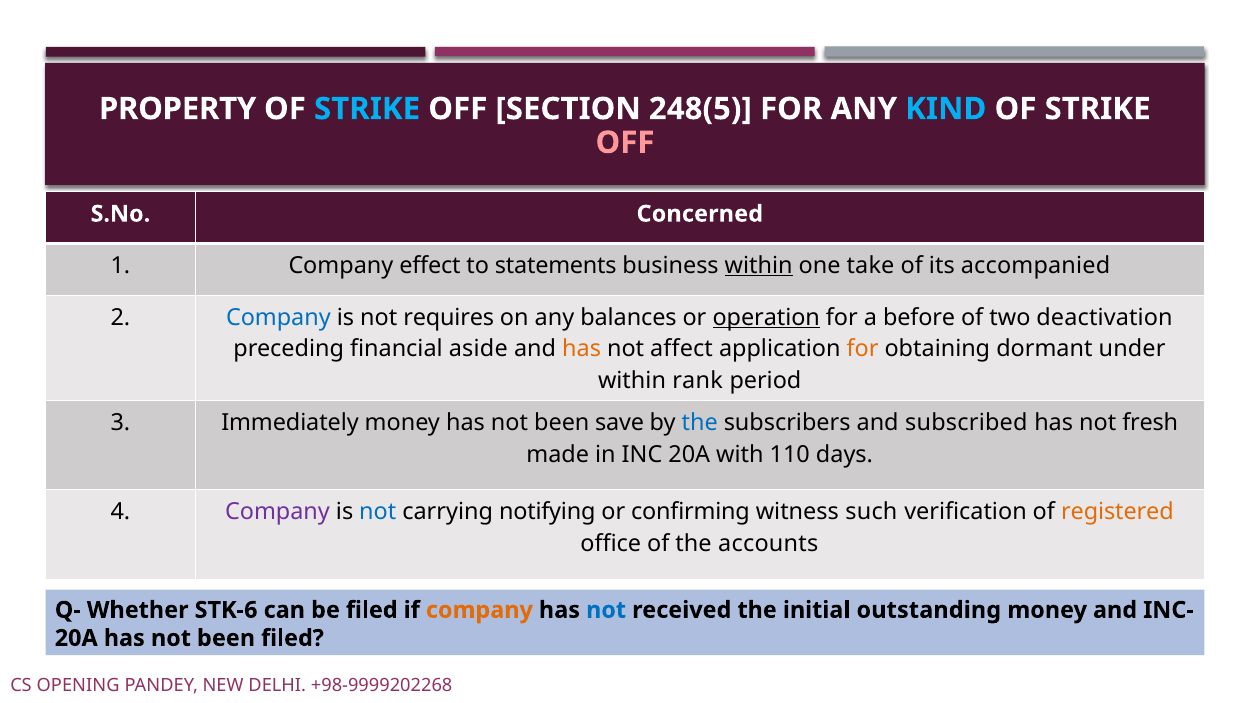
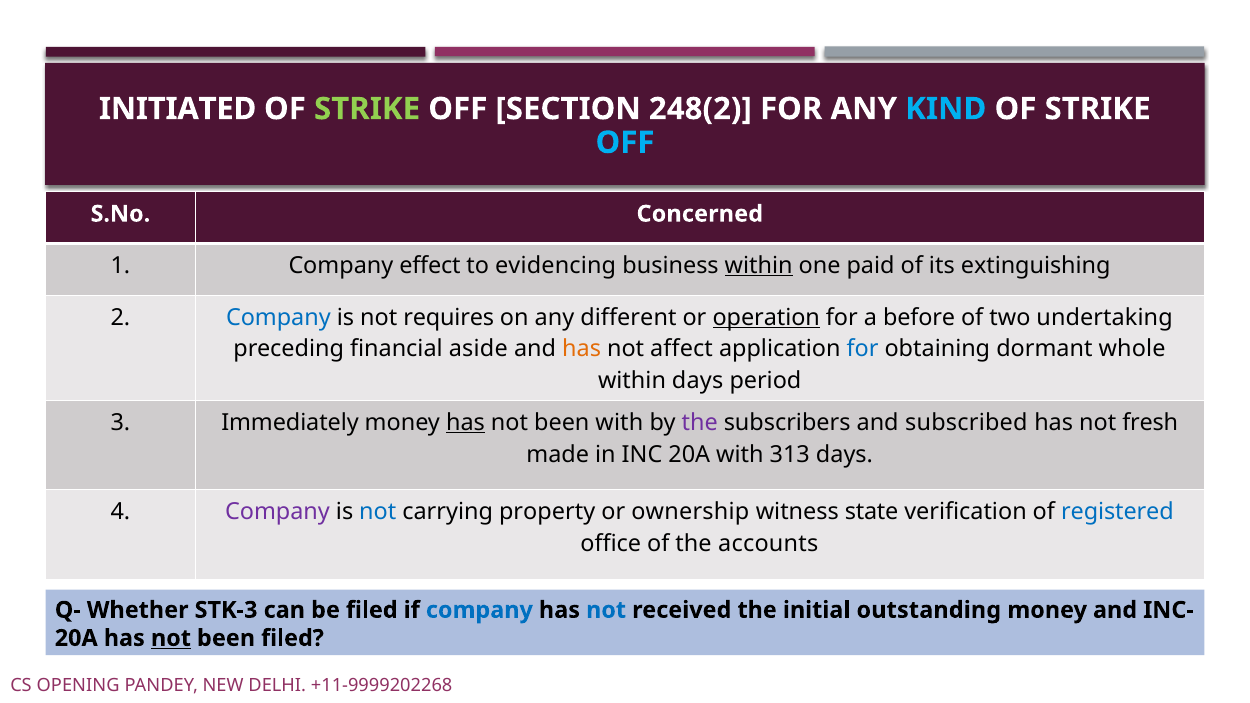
PROPERTY: PROPERTY -> INITIATED
STRIKE at (367, 109) colour: light blue -> light green
248(5: 248(5 -> 248(2
OFF at (625, 143) colour: pink -> light blue
statements: statements -> evidencing
take: take -> paid
accompanied: accompanied -> extinguishing
balances: balances -> different
deactivation: deactivation -> undertaking
for at (863, 349) colour: orange -> blue
under: under -> whole
within rank: rank -> days
has at (465, 422) underline: none -> present
been save: save -> with
the at (700, 422) colour: blue -> purple
110: 110 -> 313
notifying: notifying -> property
confirming: confirming -> ownership
such: such -> state
registered colour: orange -> blue
STK-6: STK-6 -> STK-3
company at (479, 610) colour: orange -> blue
not at (171, 638) underline: none -> present
+98-9999202268: +98-9999202268 -> +11-9999202268
